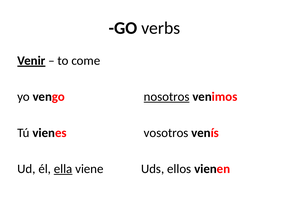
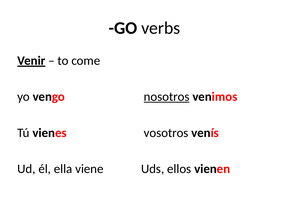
ella underline: present -> none
